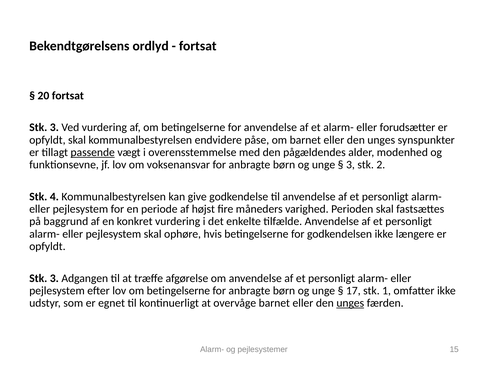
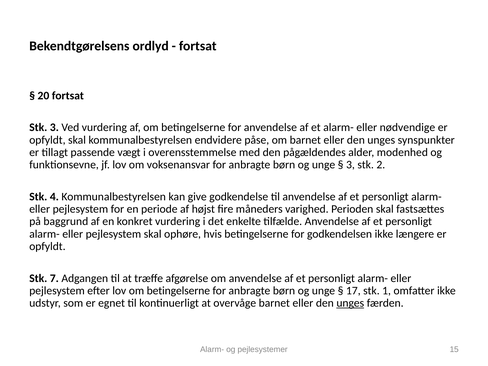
forudsætter: forudsætter -> nødvendige
passende underline: present -> none
3 at (54, 278): 3 -> 7
